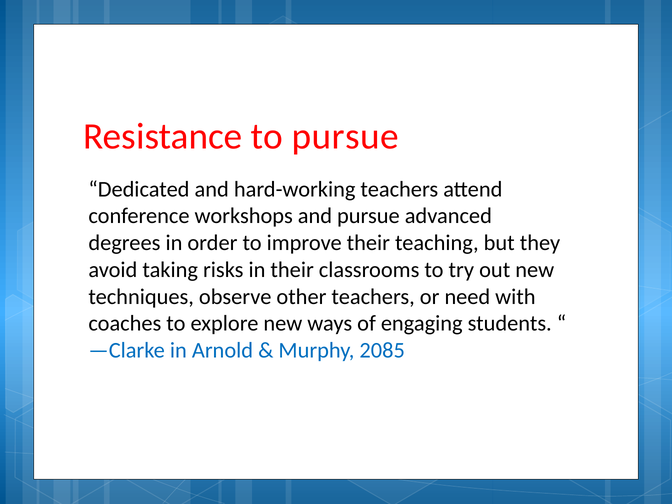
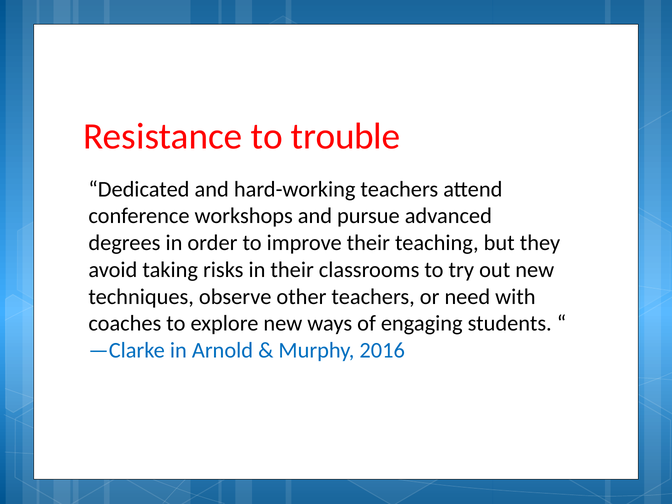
to pursue: pursue -> trouble
2085: 2085 -> 2016
